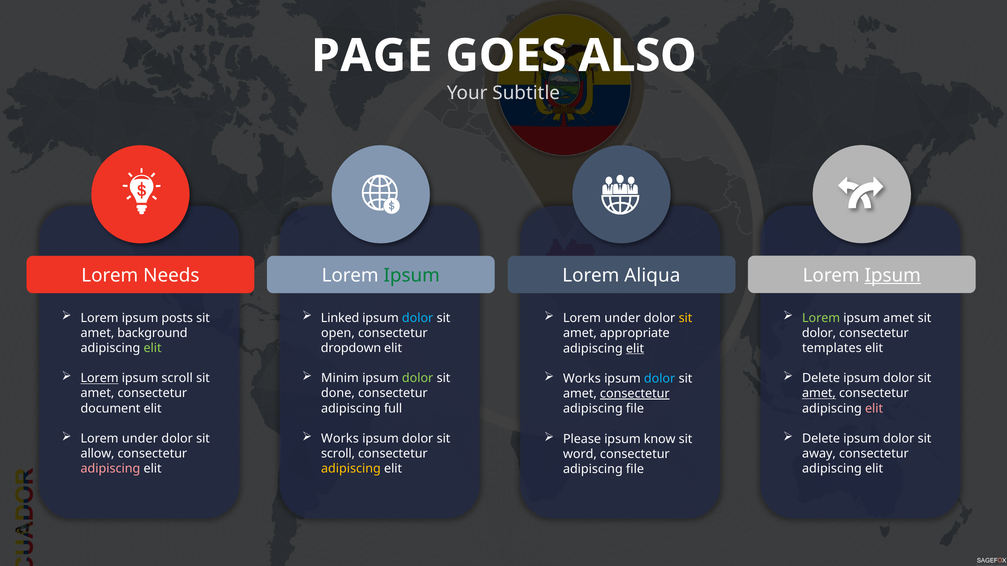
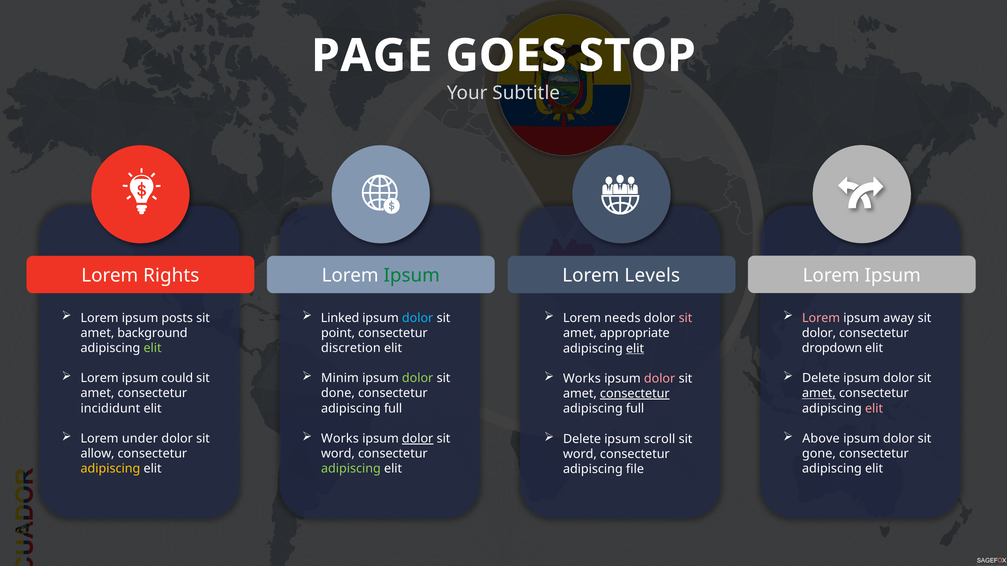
ALSO: ALSO -> STOP
Needs: Needs -> Rights
Aliqua: Aliqua -> Levels
Ipsum at (893, 276) underline: present -> none
Lorem at (821, 318) colour: light green -> pink
ipsum amet: amet -> away
under at (622, 318): under -> needs
sit at (686, 318) colour: yellow -> pink
open: open -> point
dropdown: dropdown -> discretion
templates: templates -> dropdown
Lorem at (100, 379) underline: present -> none
ipsum scroll: scroll -> could
dolor at (660, 379) colour: light blue -> pink
document: document -> incididunt
file at (635, 409): file -> full
dolor at (418, 439) underline: none -> present
Delete at (821, 439): Delete -> Above
Please at (582, 439): Please -> Delete
know: know -> scroll
scroll at (338, 454): scroll -> word
away: away -> gone
adipiscing at (110, 469) colour: pink -> yellow
adipiscing at (351, 469) colour: yellow -> light green
